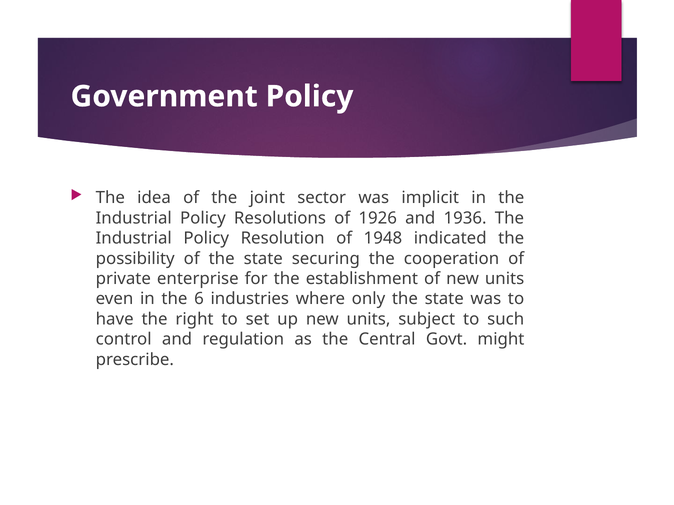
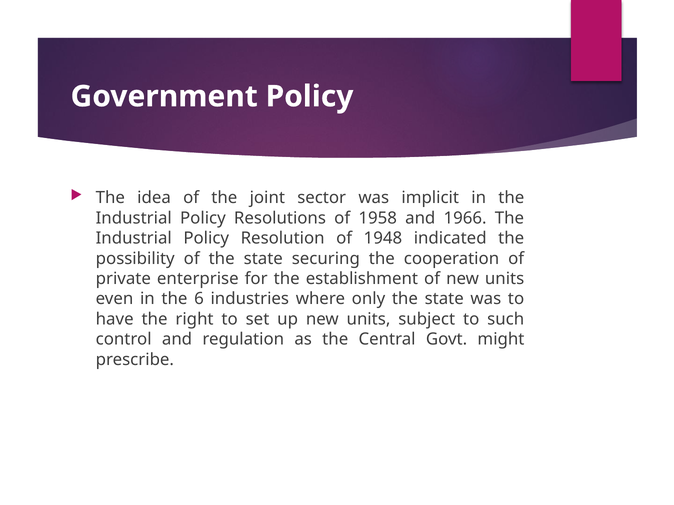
1926: 1926 -> 1958
1936: 1936 -> 1966
